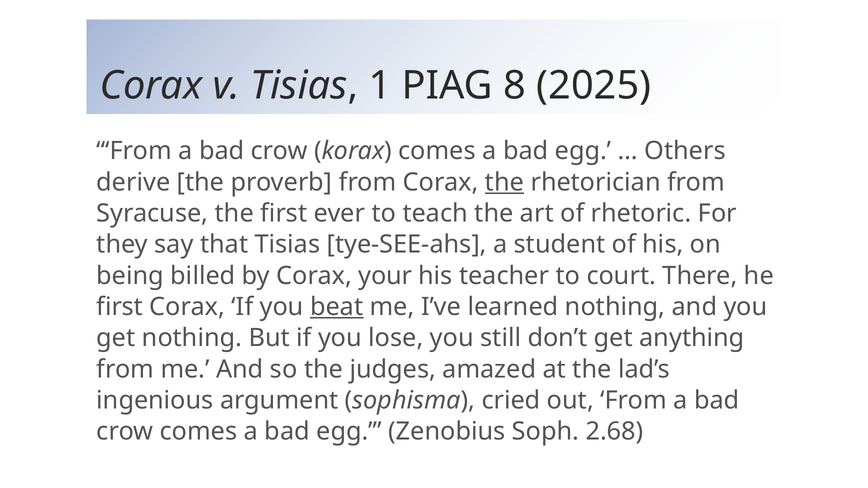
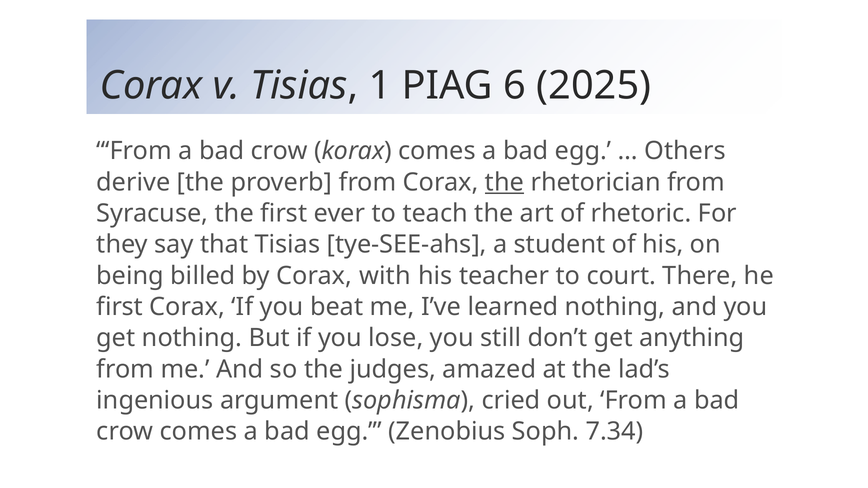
8: 8 -> 6
your: your -> with
beat underline: present -> none
2.68: 2.68 -> 7.34
